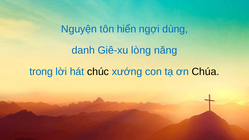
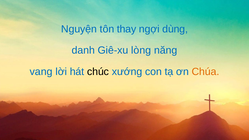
hiển: hiển -> thay
trong: trong -> vang
Chúa colour: black -> orange
